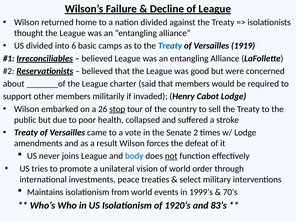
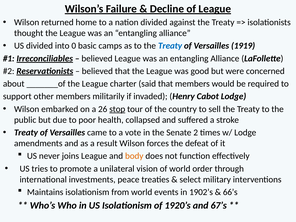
6: 6 -> 0
body colour: blue -> orange
not underline: present -> none
1999’s: 1999’s -> 1902’s
70’s: 70’s -> 66’s
83’s: 83’s -> 67’s
